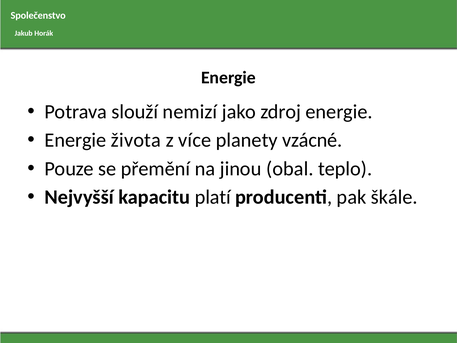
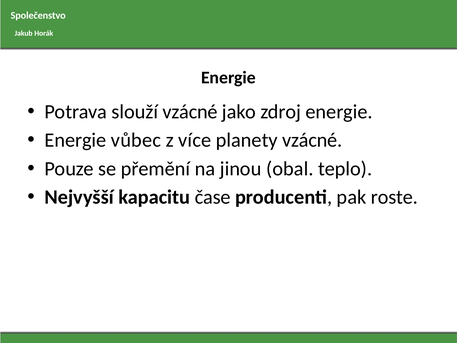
slouží nemizí: nemizí -> vzácné
života: života -> vůbec
platí: platí -> čase
škále: škále -> roste
